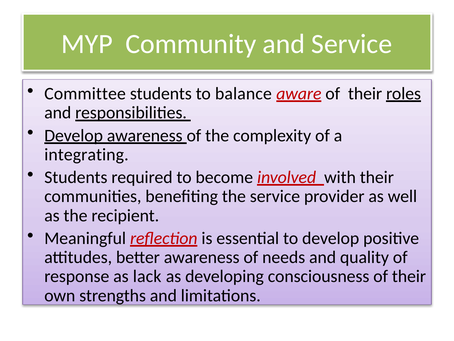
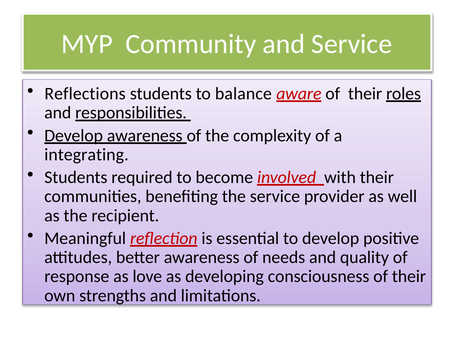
Committee: Committee -> Reflections
lack: lack -> love
